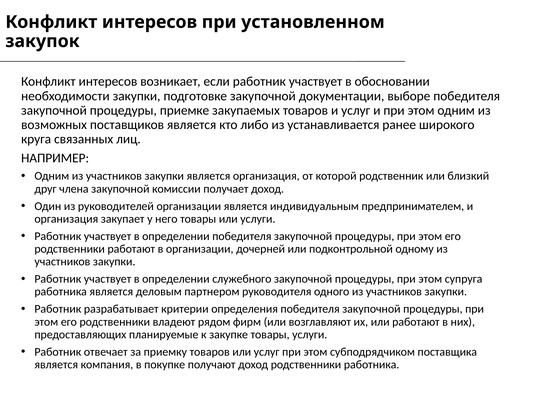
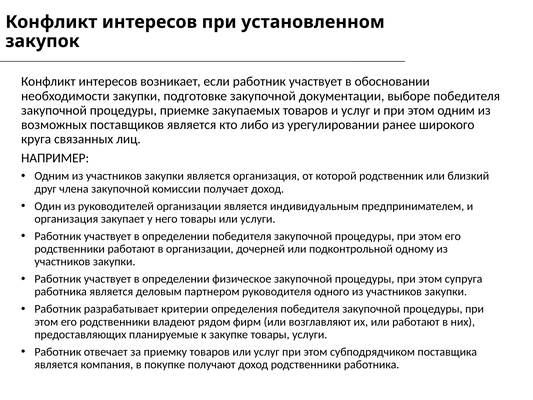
устанавливается: устанавливается -> урегулировании
служебного: служебного -> физическое
